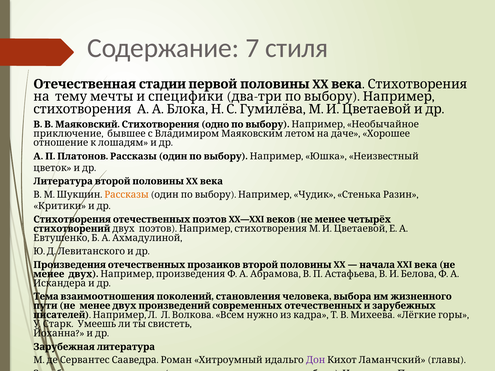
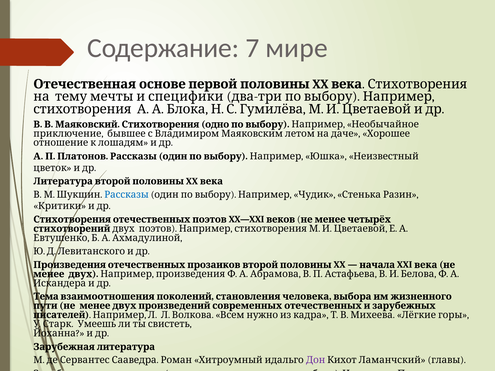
стиля: стиля -> мире
стадии: стадии -> основе
Рассказы at (127, 195) colour: orange -> blue
